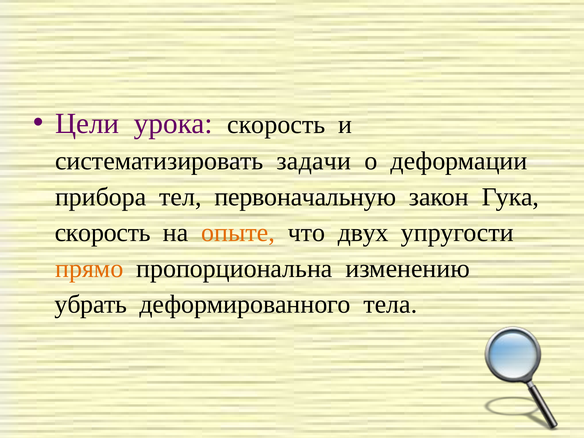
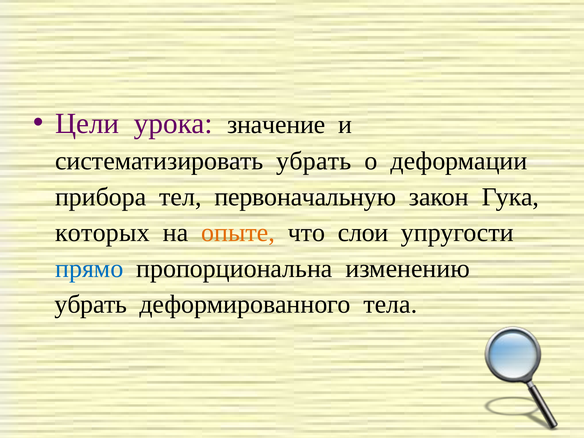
урока скорость: скорость -> значение
систематизировать задачи: задачи -> убрать
скорость at (103, 233): скорость -> которых
двух: двух -> слои
прямо colour: orange -> blue
